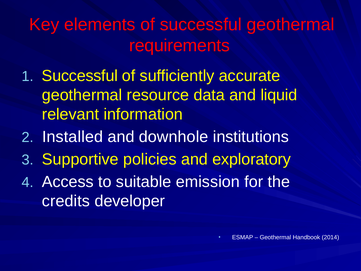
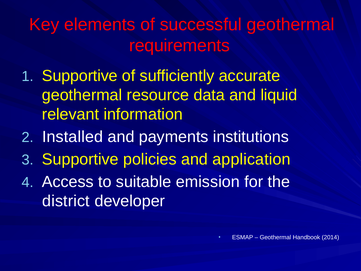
Successful at (80, 76): Successful -> Supportive
downhole: downhole -> payments
exploratory: exploratory -> application
credits: credits -> district
